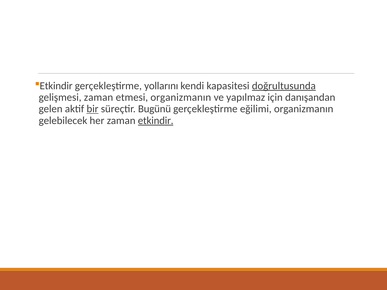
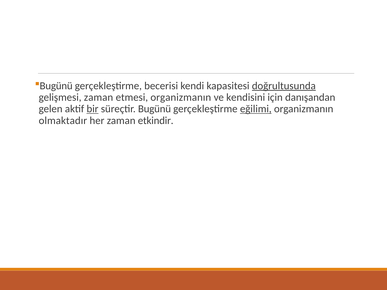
Etkindir at (56, 86): Etkindir -> Bugünü
yollarını: yollarını -> becerisi
yapılmaz: yapılmaz -> kendisini
eğilimi underline: none -> present
gelebilecek: gelebilecek -> olmaktadır
etkindir at (156, 121) underline: present -> none
